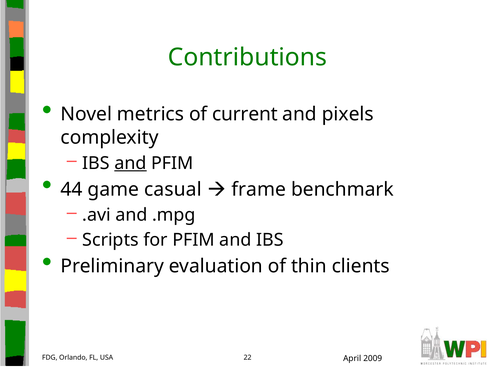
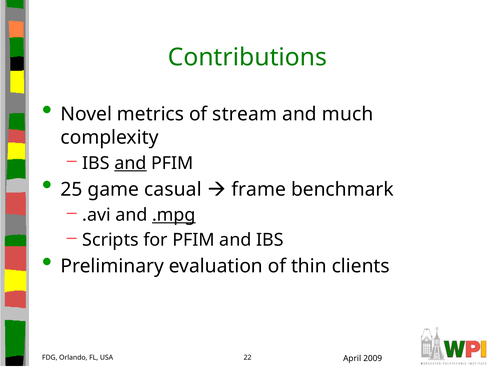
current: current -> stream
pixels: pixels -> much
44: 44 -> 25
.mpg underline: none -> present
